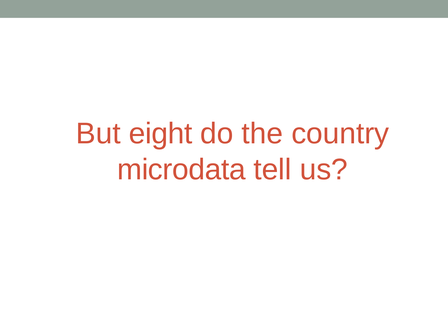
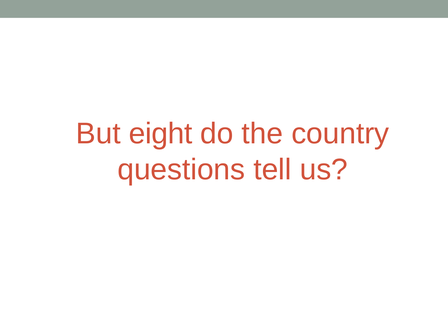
microdata: microdata -> questions
